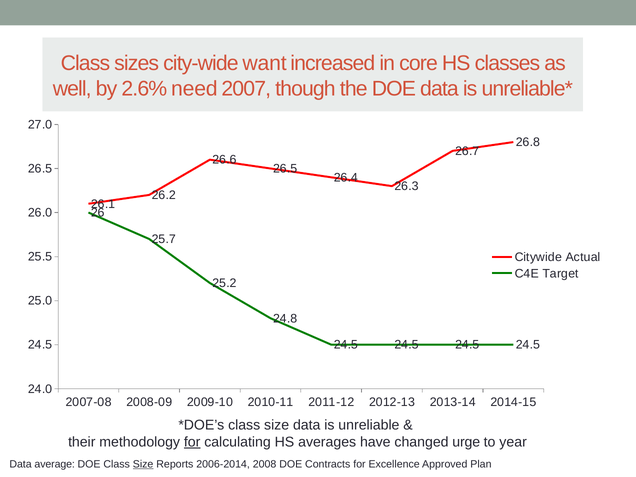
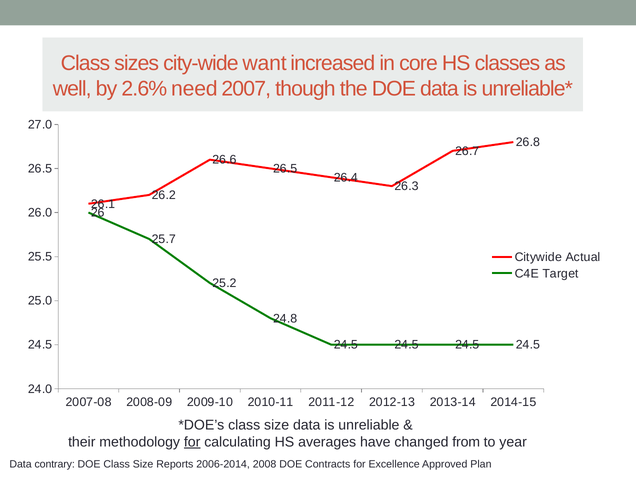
urge: urge -> from
average: average -> contrary
Size at (143, 464) underline: present -> none
